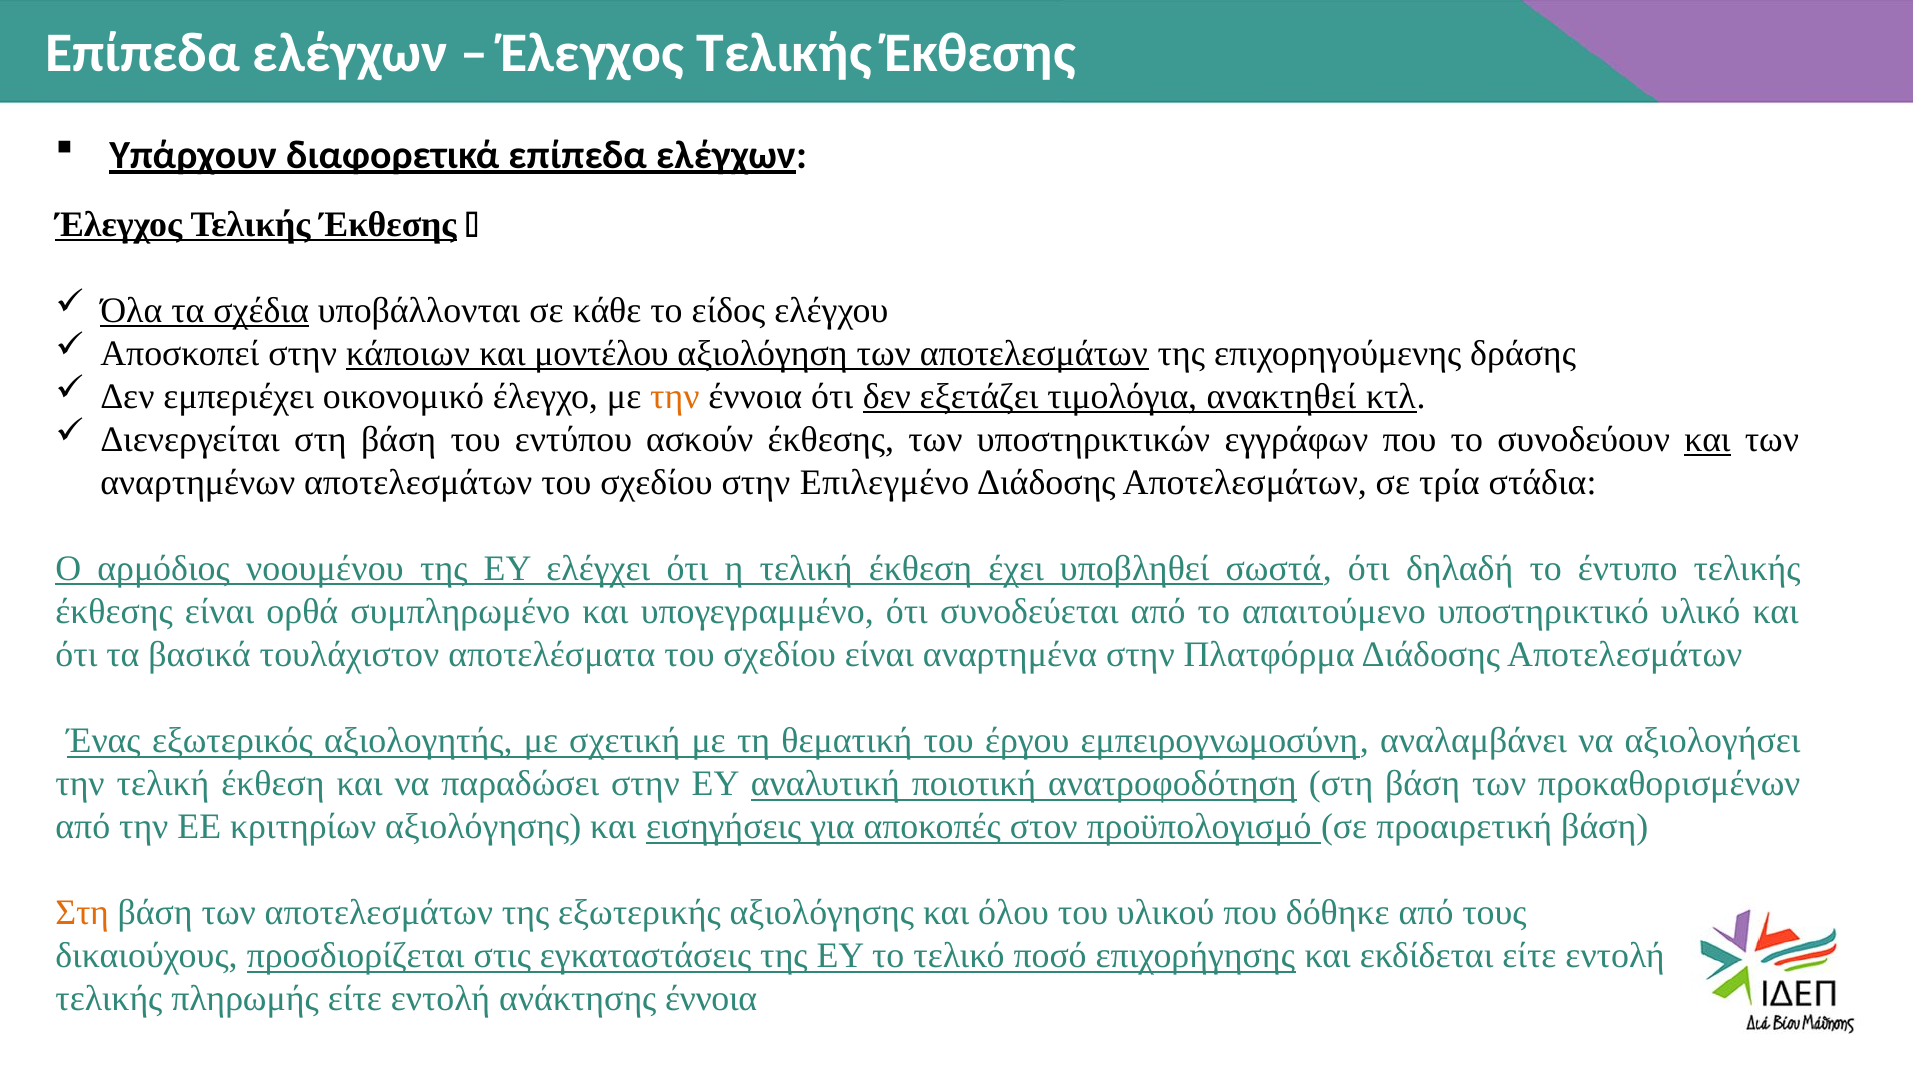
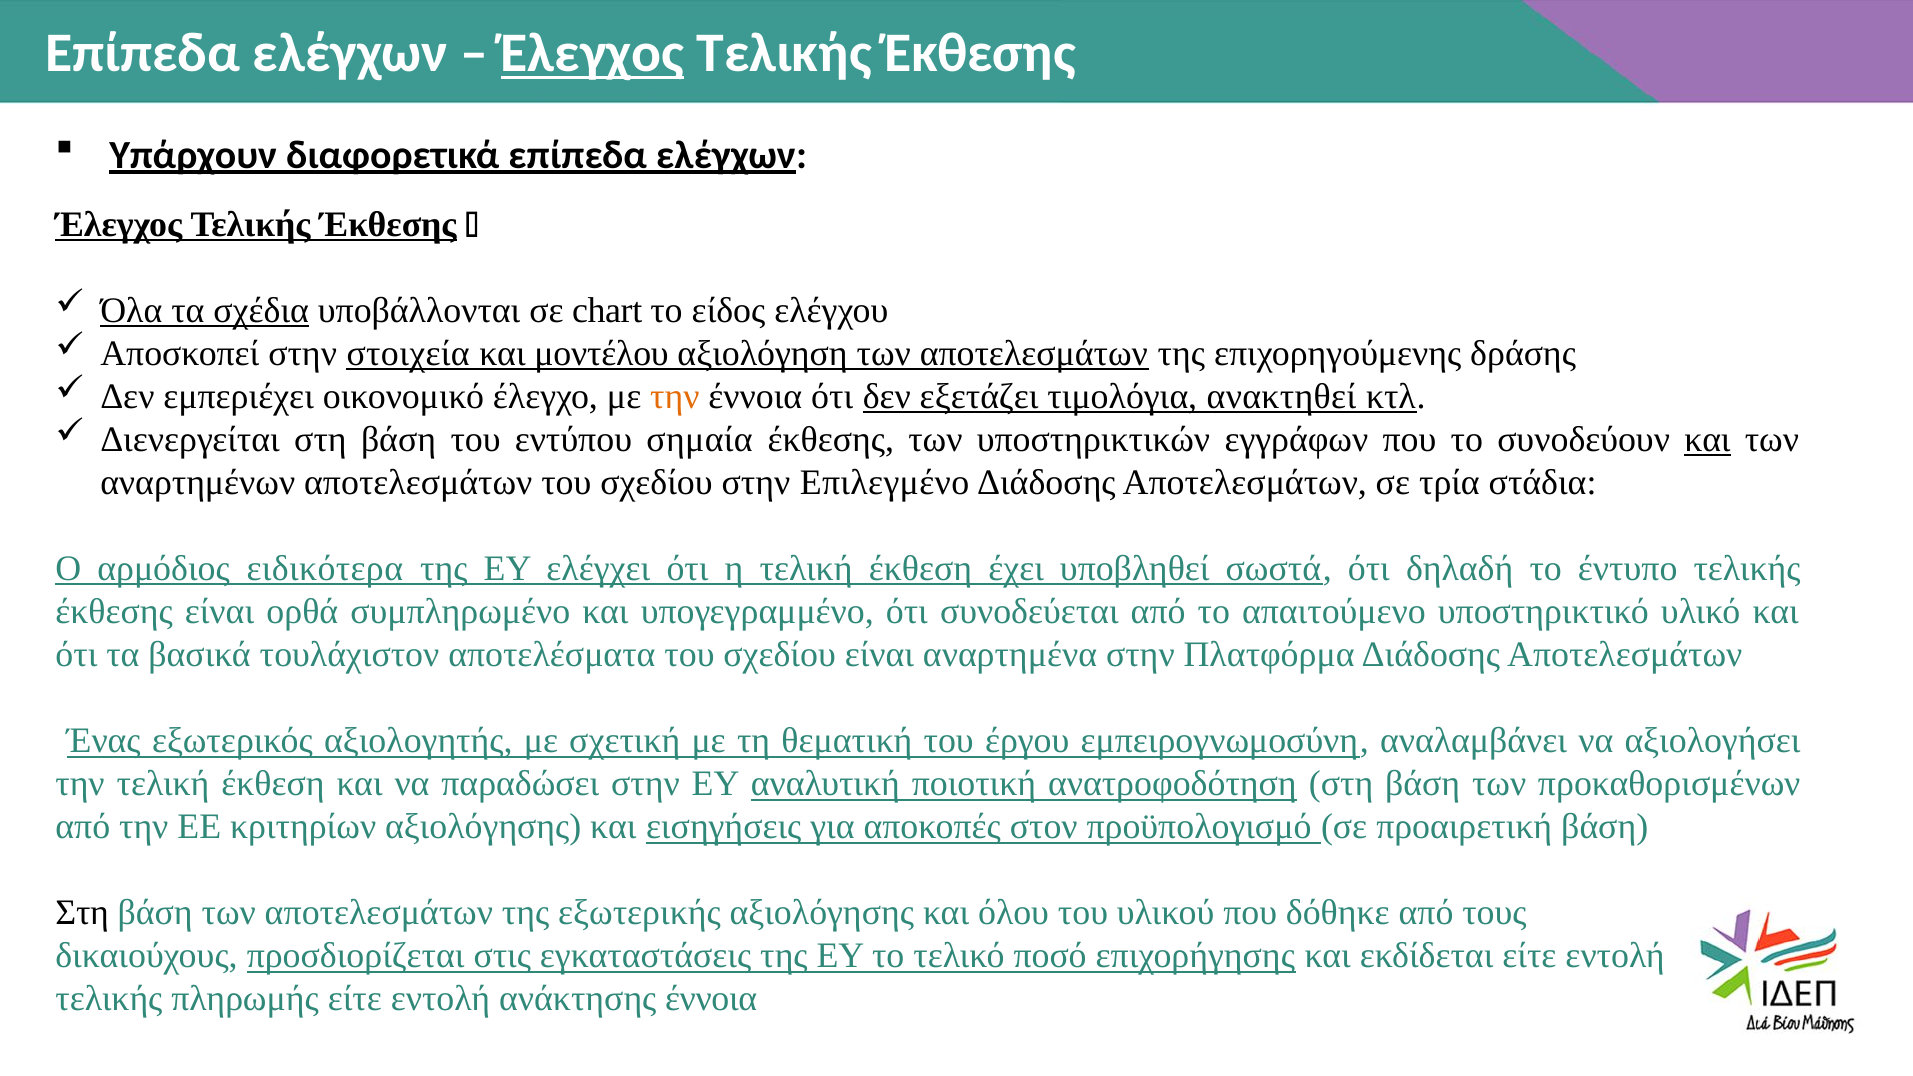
Έλεγχος at (592, 53) underline: none -> present
κάθε: κάθε -> chart
κάποιων: κάποιων -> στοιχεία
ασκούν: ασκούν -> σημαία
νοουμένου: νοουμένου -> ειδικότερα
Στη at (82, 913) colour: orange -> black
